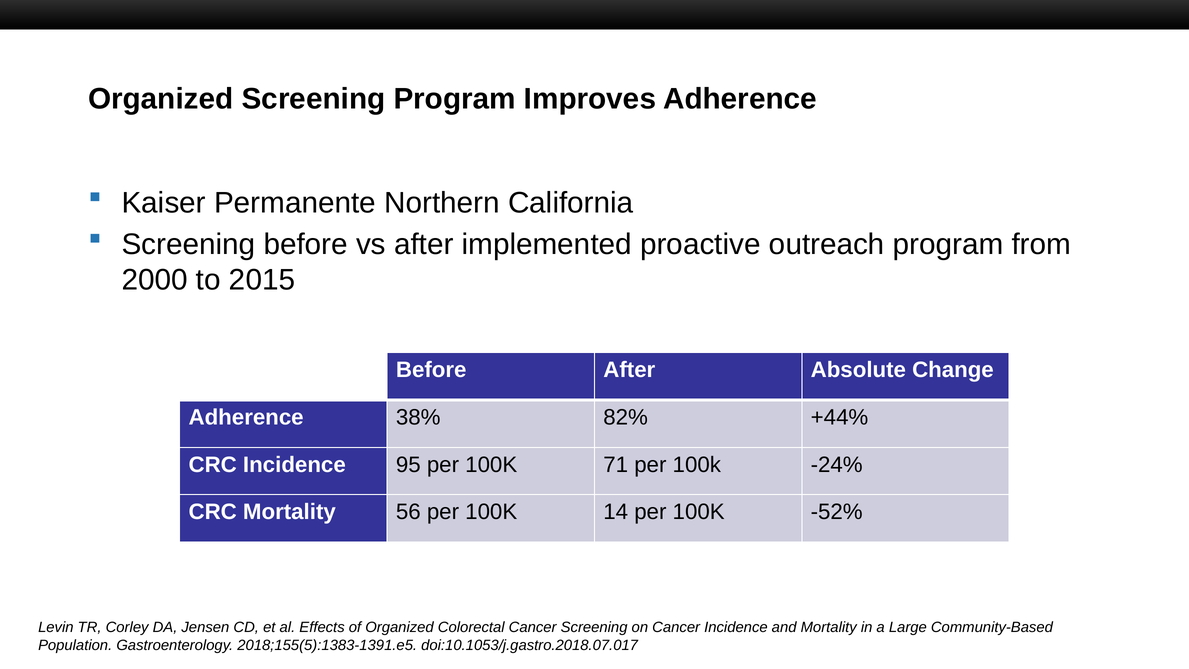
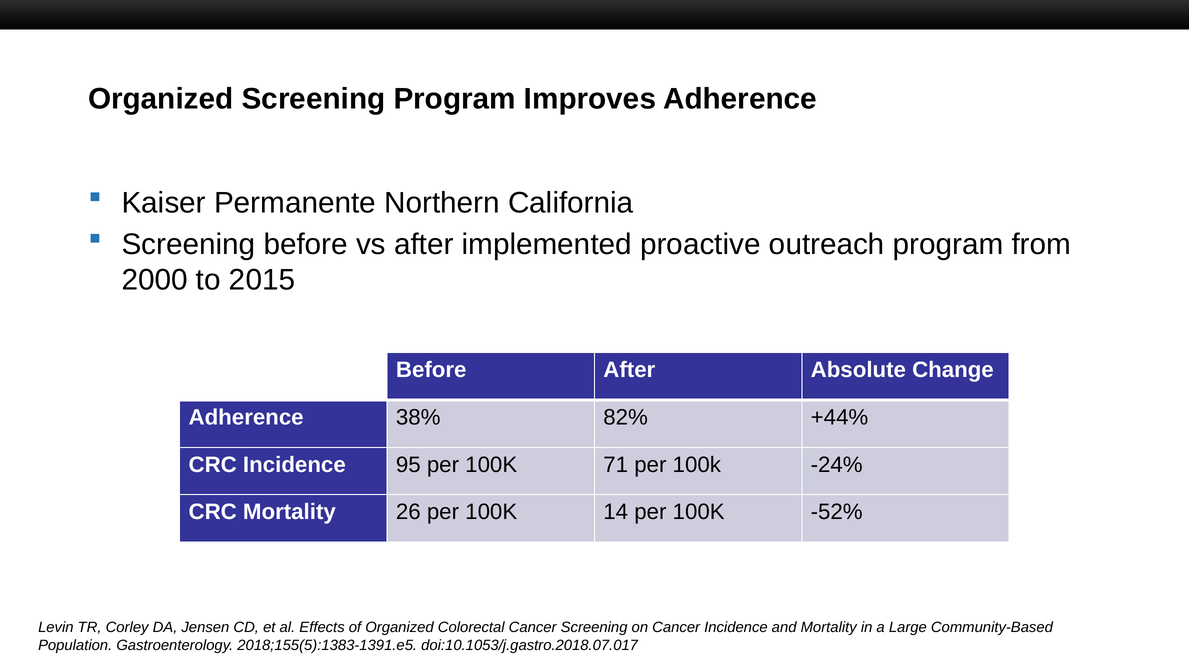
56: 56 -> 26
